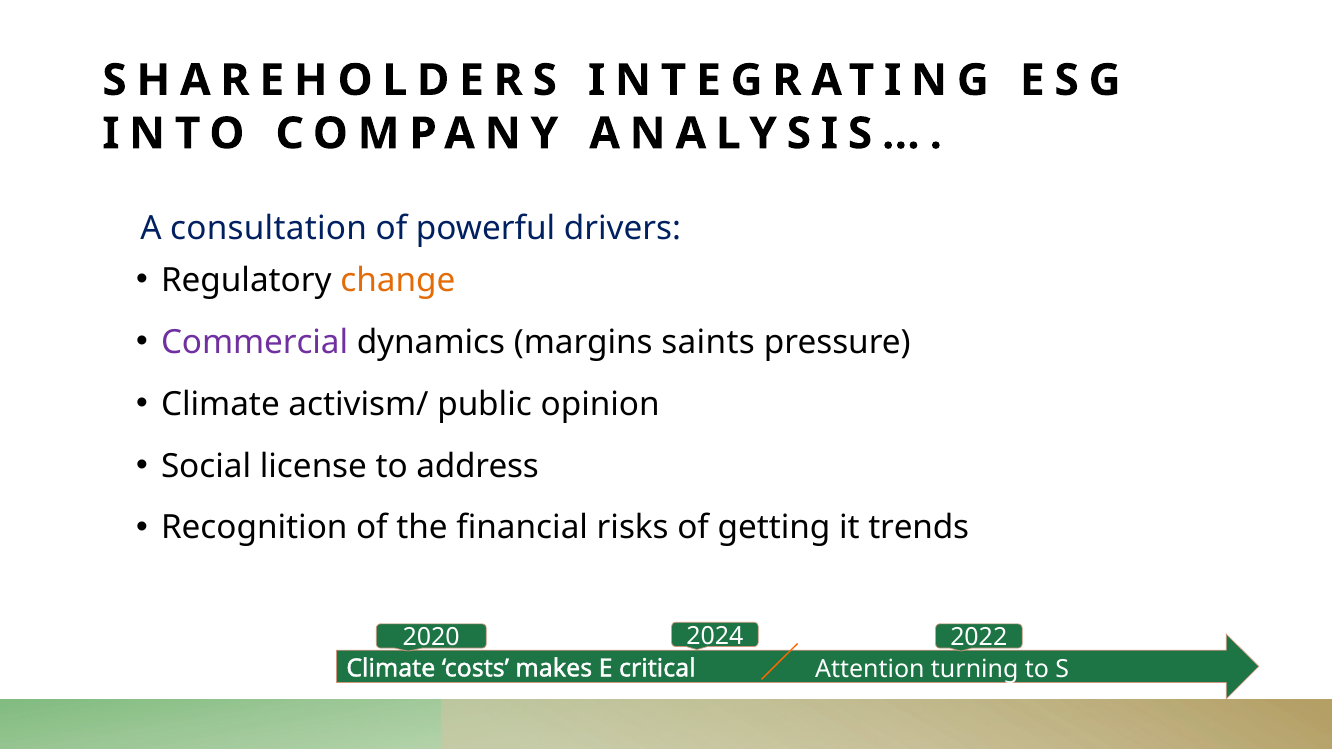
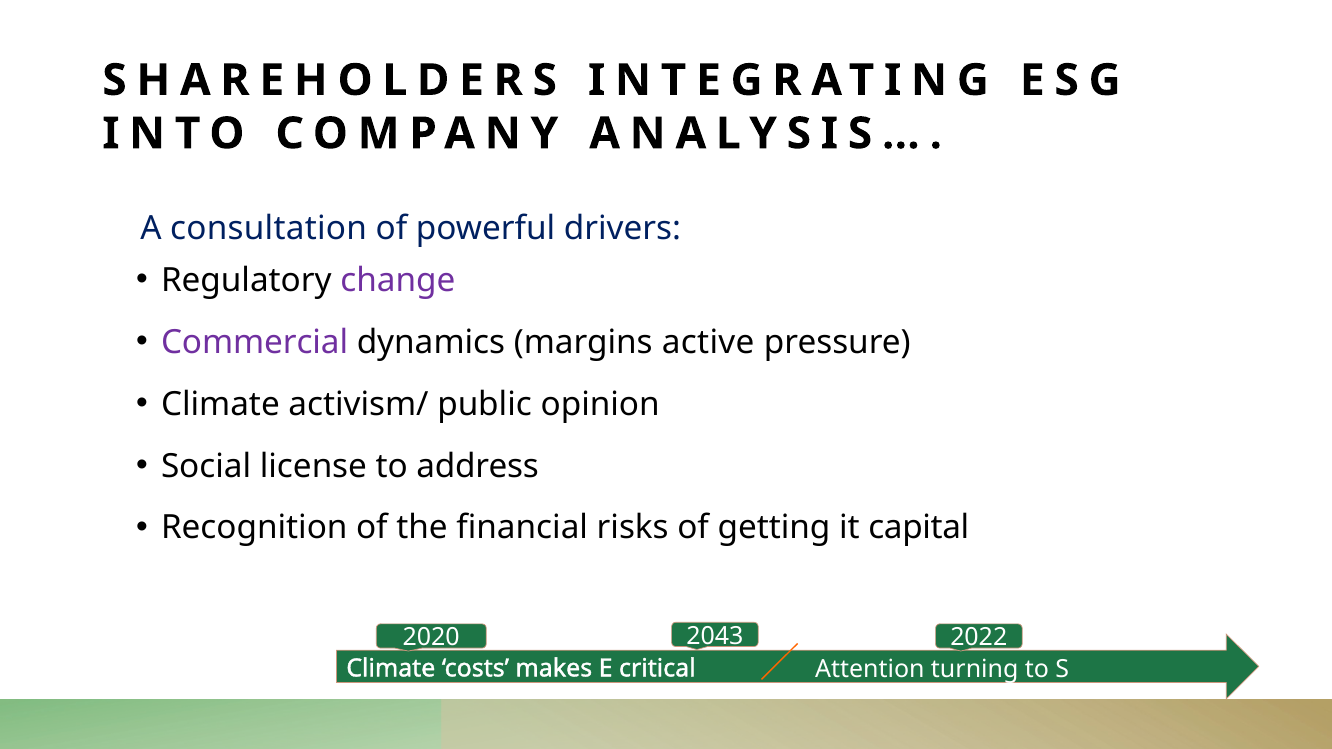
change colour: orange -> purple
saints: saints -> active
trends: trends -> capital
2024: 2024 -> 2043
